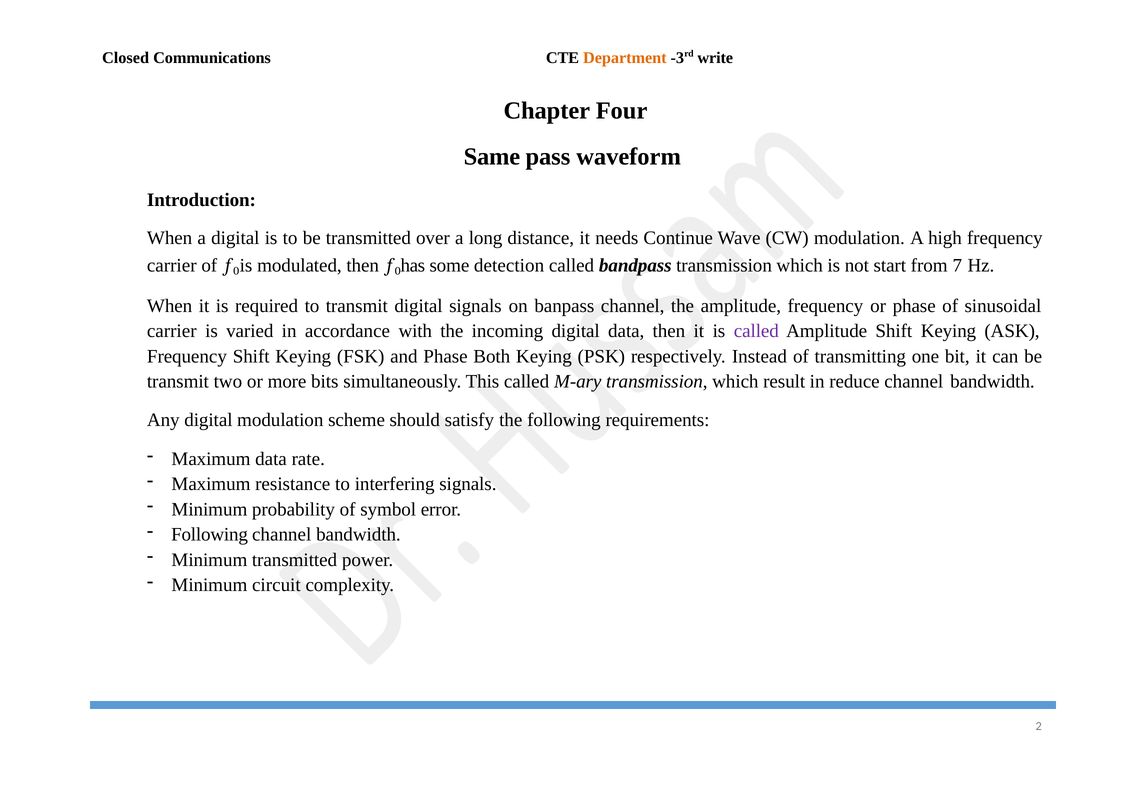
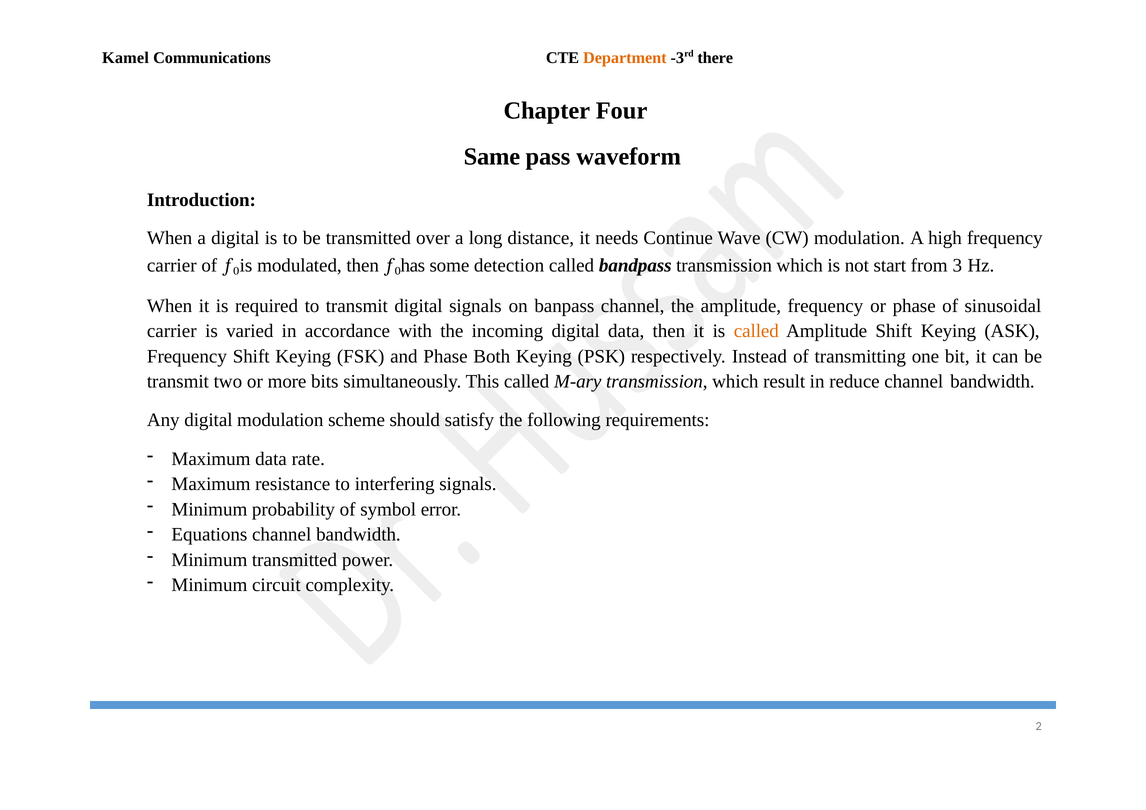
Closed: Closed -> Kamel
write: write -> there
7: 7 -> 3
called at (756, 331) colour: purple -> orange
Following at (210, 535): Following -> Equations
